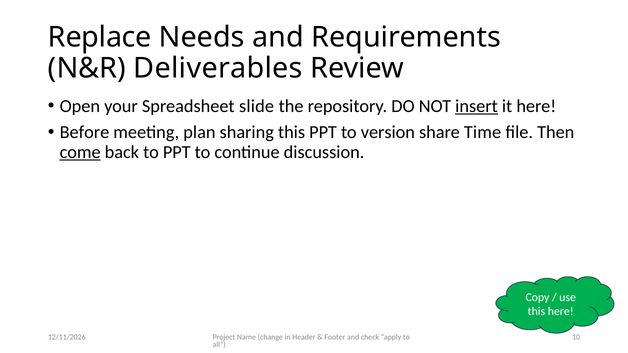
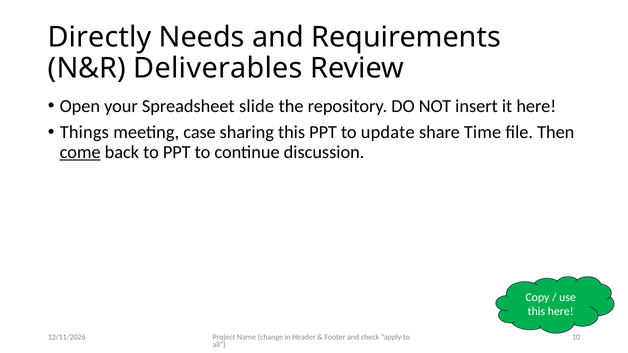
Replace: Replace -> Directly
insert underline: present -> none
Before: Before -> Things
plan: plan -> case
version: version -> update
